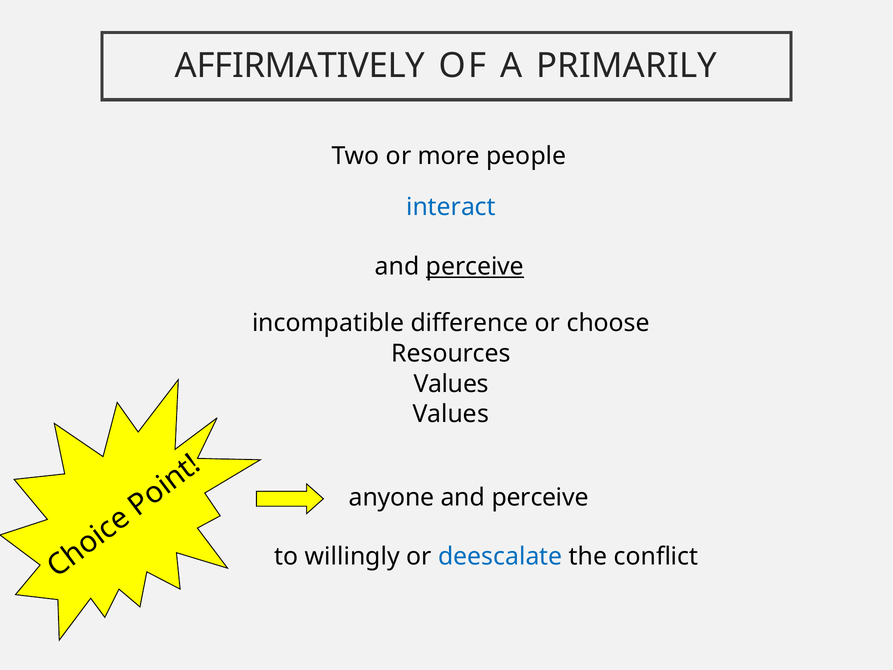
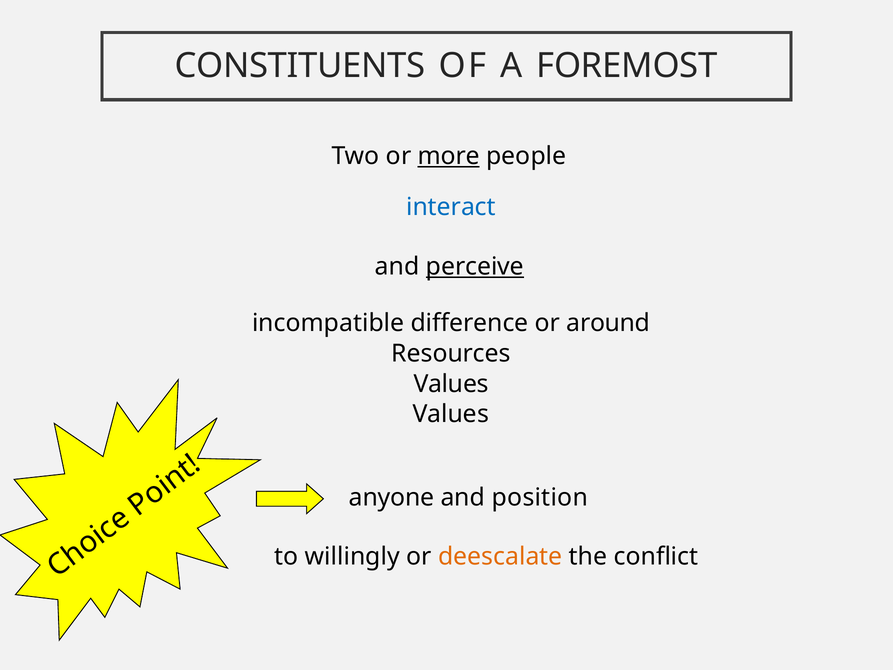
AFFIRMATIVELY: AFFIRMATIVELY -> CONSTITUENTS
PRIMARILY: PRIMARILY -> FOREMOST
more underline: none -> present
choose: choose -> around
perceive at (540, 497): perceive -> position
deescalate colour: blue -> orange
